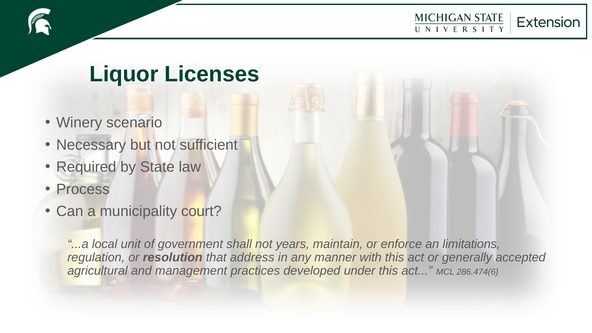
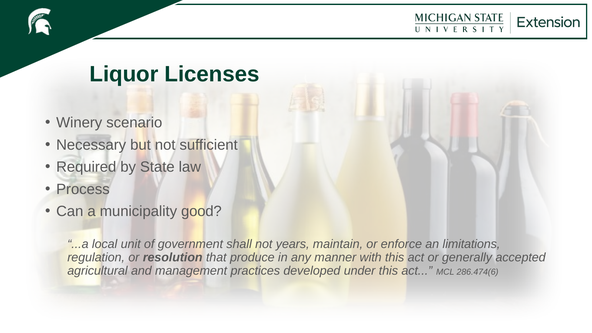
court: court -> good
address: address -> produce
